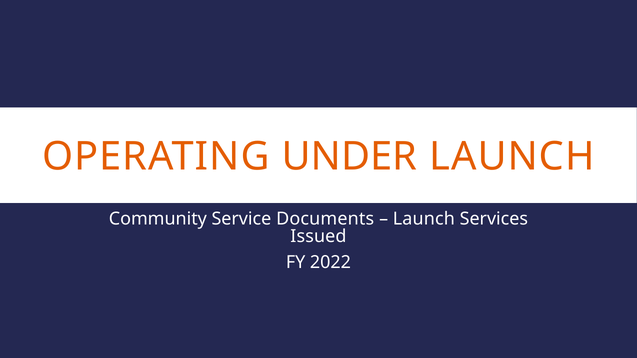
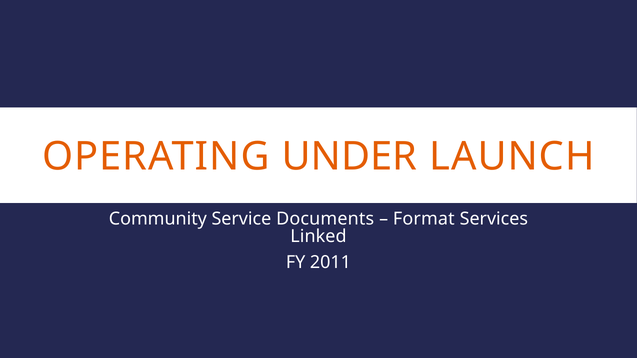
Launch at (424, 219): Launch -> Format
Issued: Issued -> Linked
2022: 2022 -> 2011
